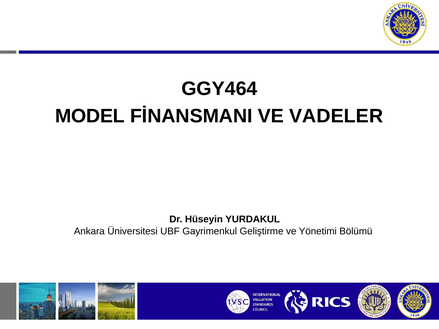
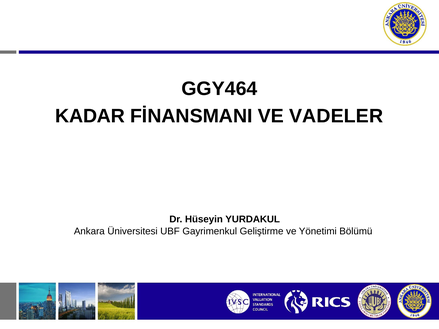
MODEL: MODEL -> KADAR
